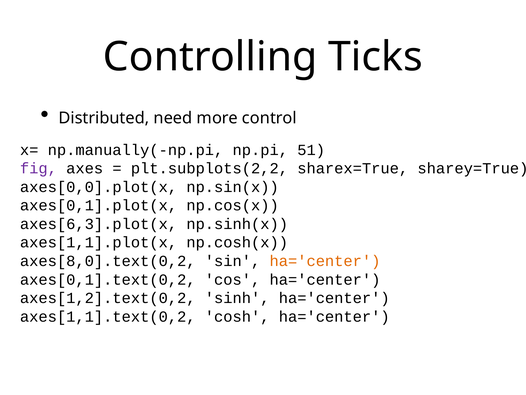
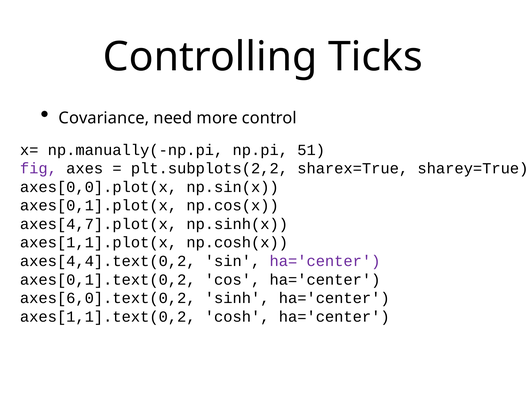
Distributed: Distributed -> Covariance
axes[6,3].plot(x: axes[6,3].plot(x -> axes[4,7].plot(x
axes[8,0].text(0,2: axes[8,0].text(0,2 -> axes[4,4].text(0,2
ha='center at (325, 261) colour: orange -> purple
axes[1,2].text(0,2: axes[1,2].text(0,2 -> axes[6,0].text(0,2
